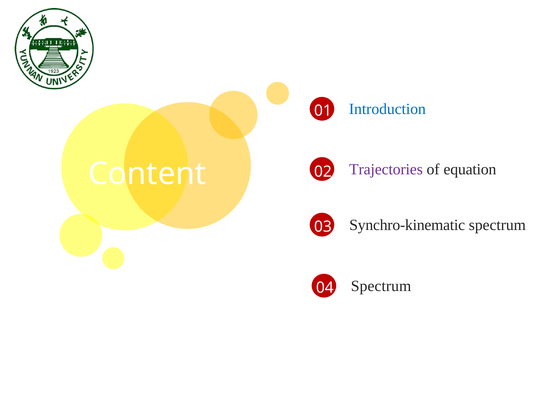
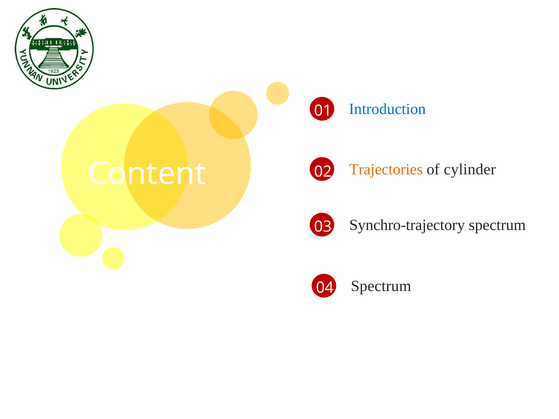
Trajectories colour: purple -> orange
equation: equation -> cylinder
Synchro-kinematic: Synchro-kinematic -> Synchro-trajectory
